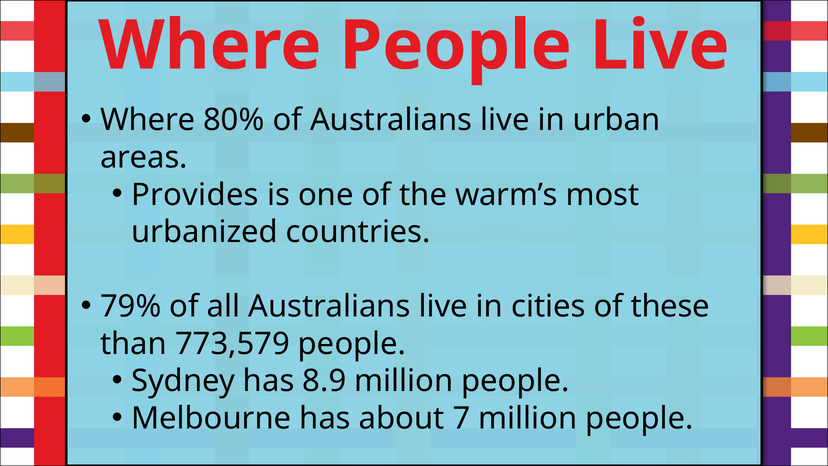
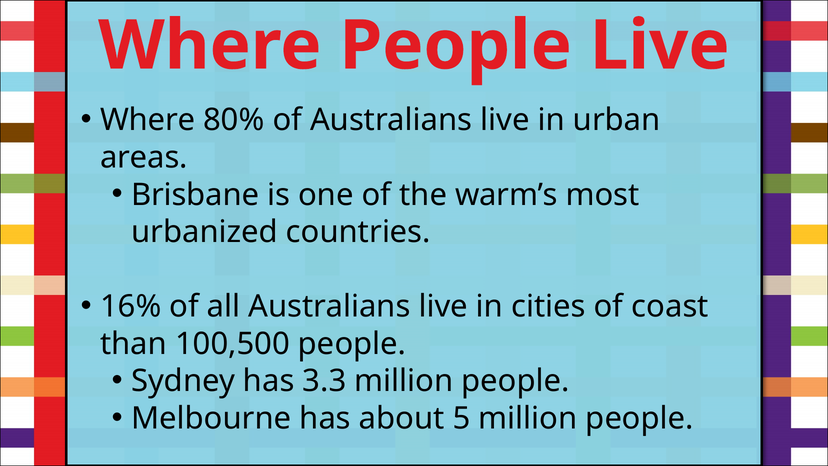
Provides: Provides -> Brisbane
79%: 79% -> 16%
these: these -> coast
773,579: 773,579 -> 100,500
8.9: 8.9 -> 3.3
7: 7 -> 5
